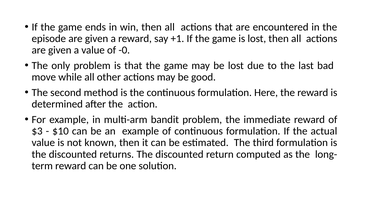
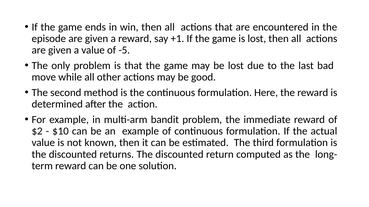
-0: -0 -> -5
$3: $3 -> $2
